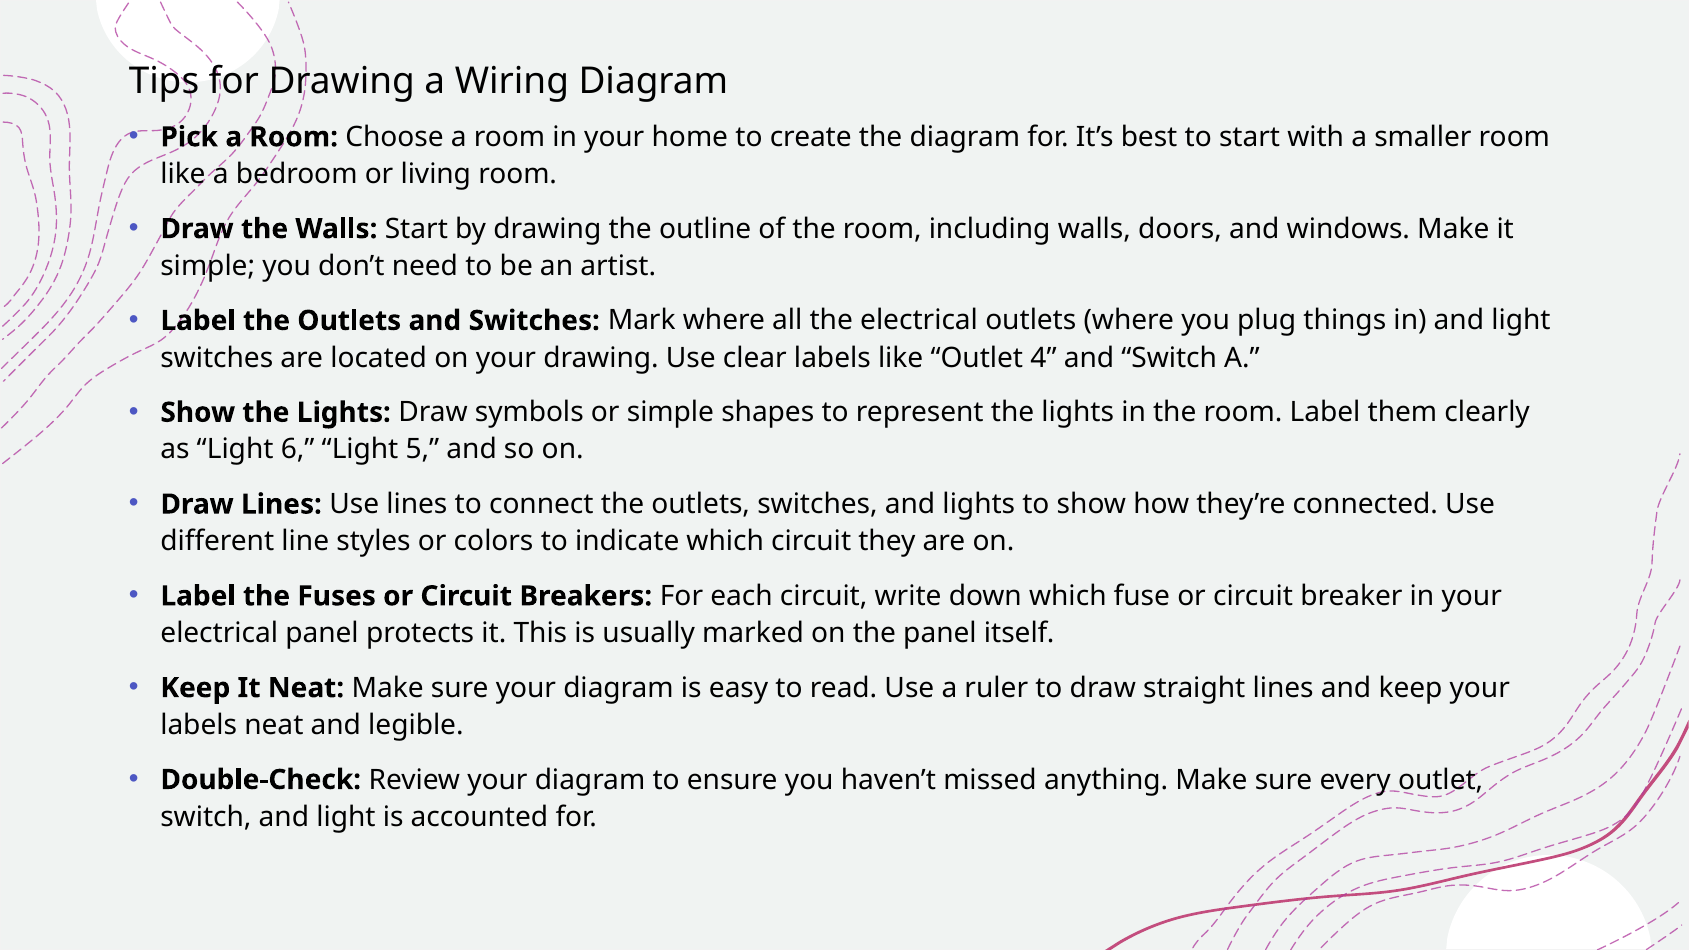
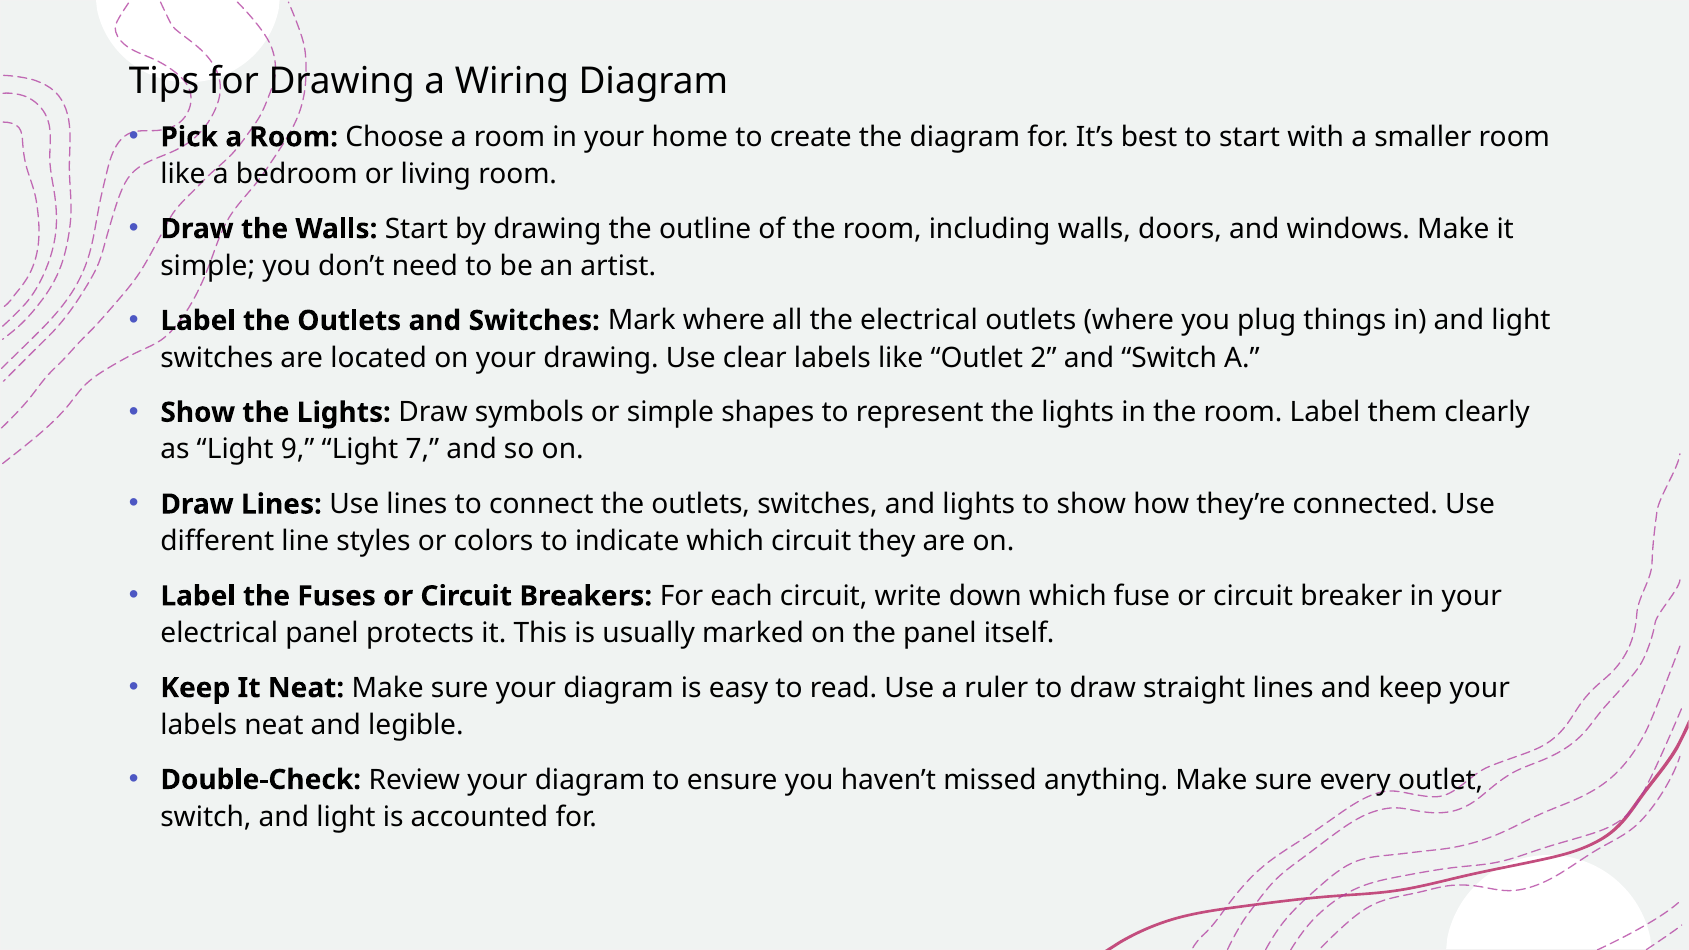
4: 4 -> 2
6: 6 -> 9
5: 5 -> 7
